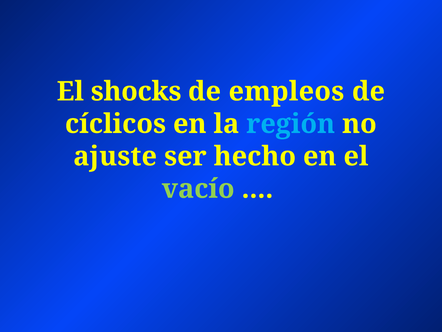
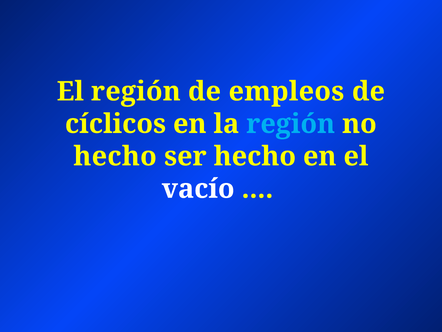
El shocks: shocks -> región
ajuste at (115, 156): ajuste -> hecho
vacío colour: light green -> white
